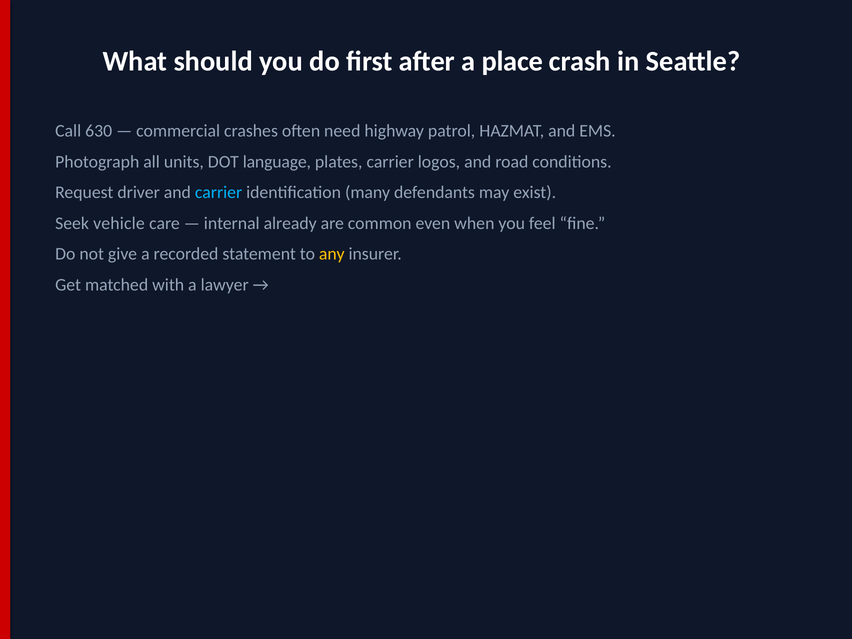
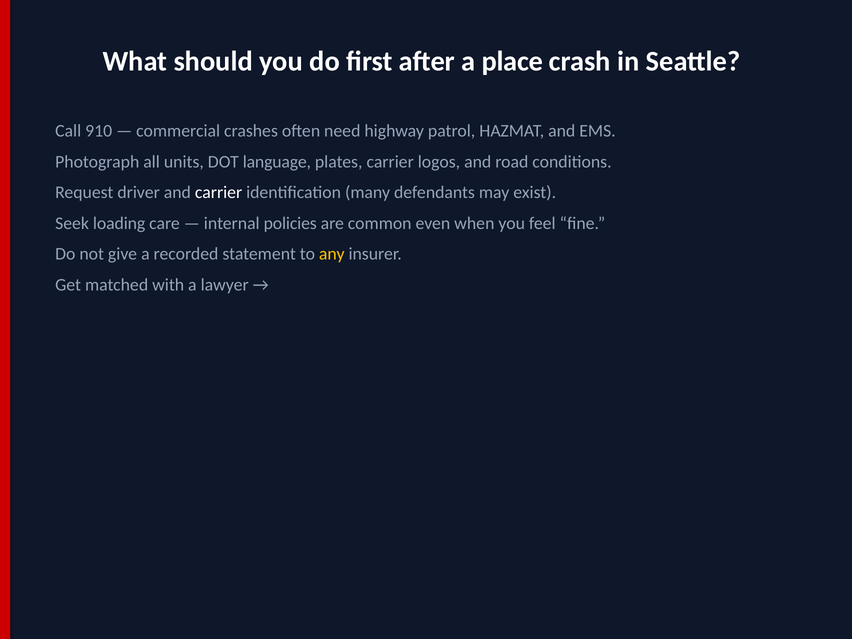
630: 630 -> 910
carrier at (219, 193) colour: light blue -> white
vehicle: vehicle -> loading
already: already -> policies
